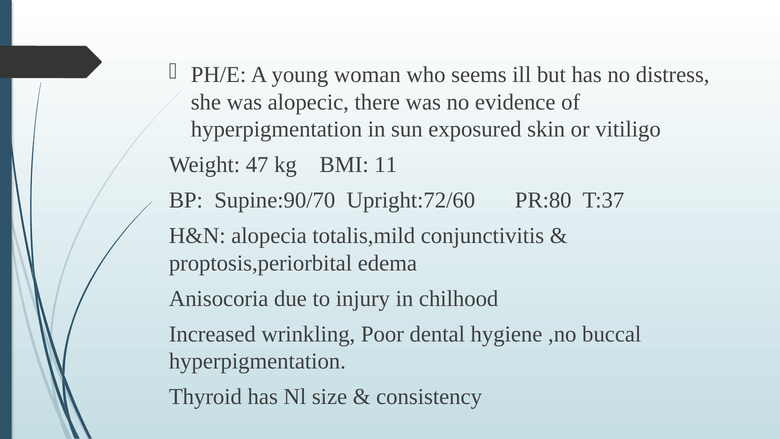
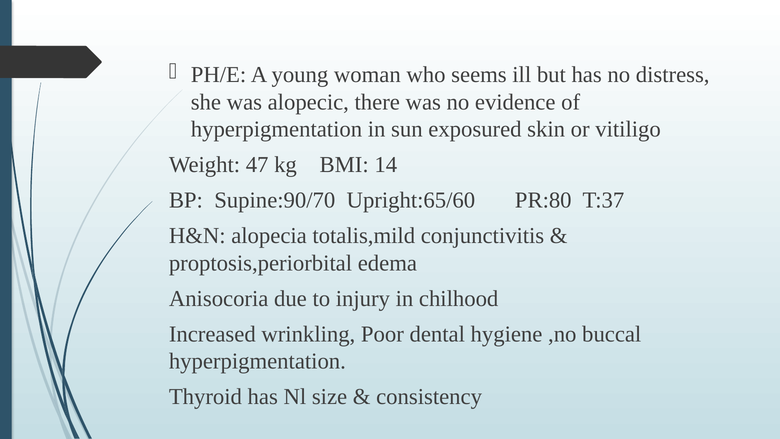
11: 11 -> 14
Upright:72/60: Upright:72/60 -> Upright:65/60
